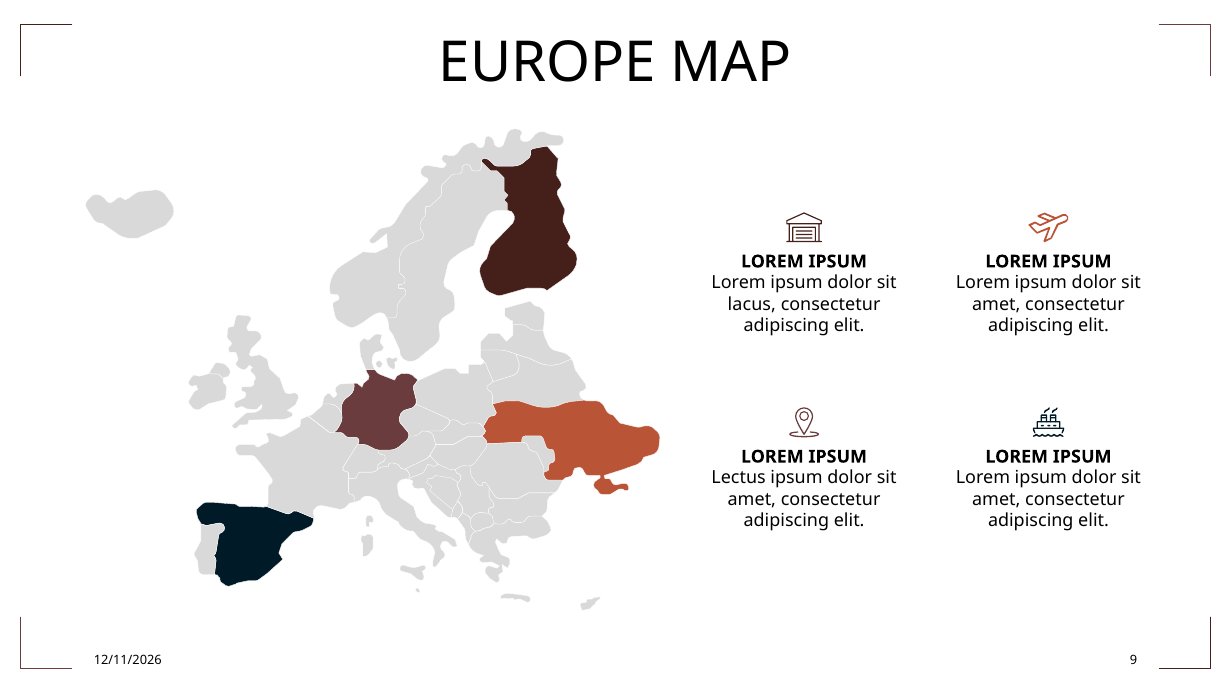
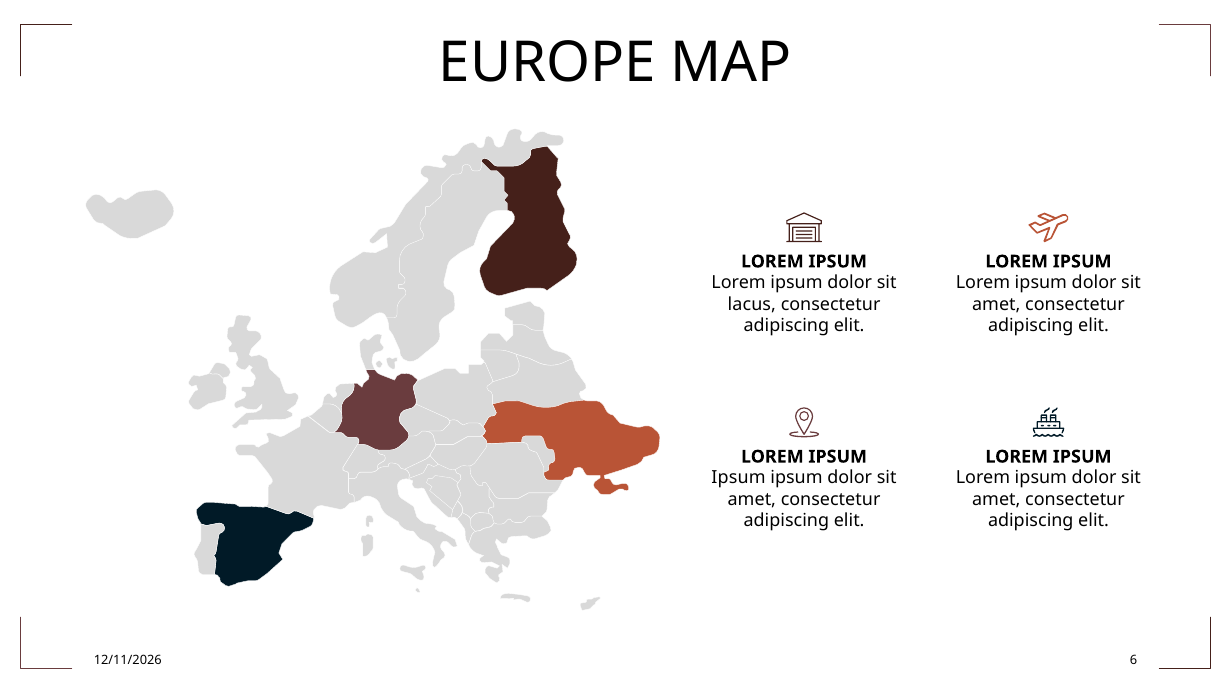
Lectus at (739, 477): Lectus -> Ipsum
9: 9 -> 6
